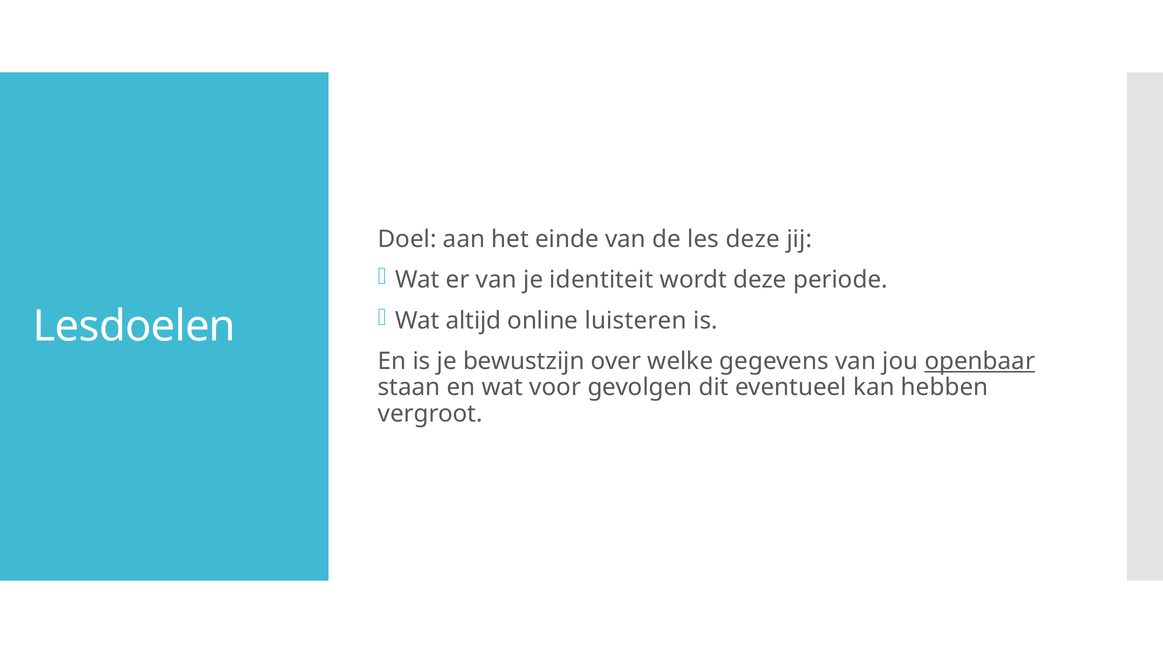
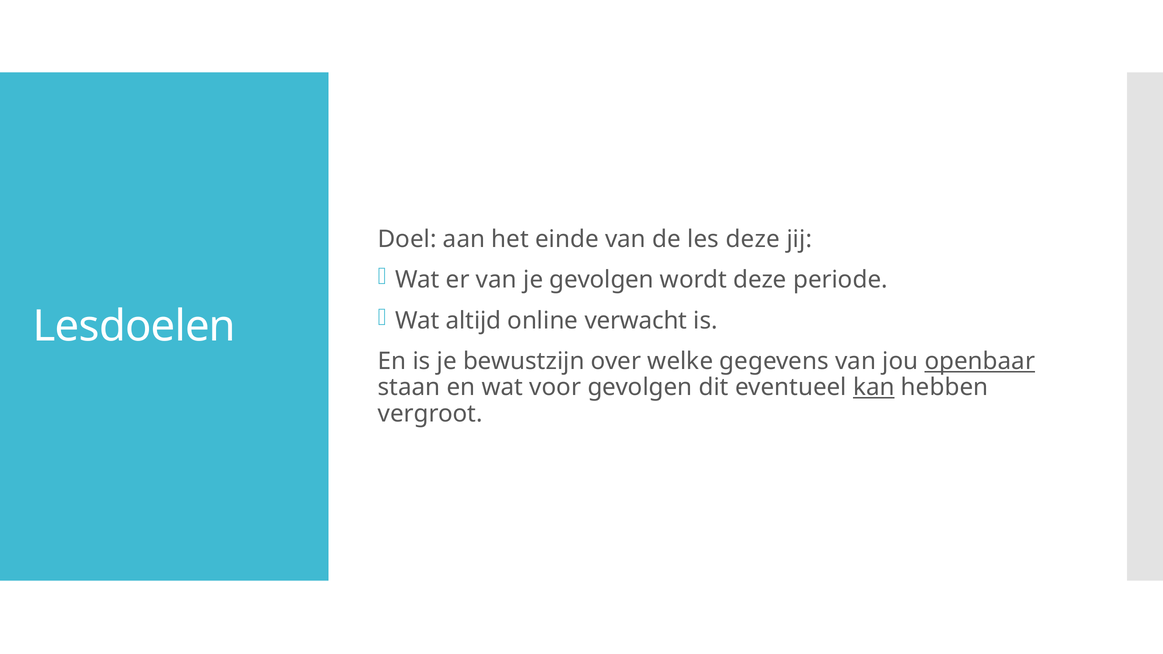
je identiteit: identiteit -> gevolgen
luisteren: luisteren -> verwacht
kan underline: none -> present
